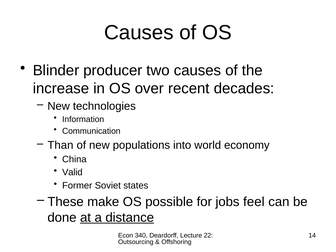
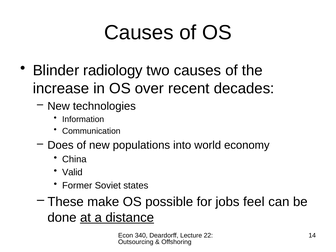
producer: producer -> radiology
Than: Than -> Does
